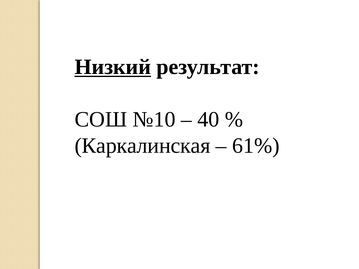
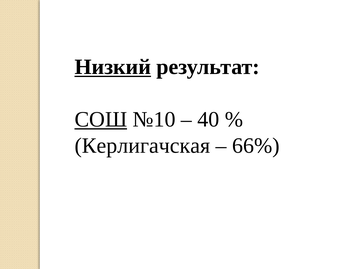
СОШ underline: none -> present
Каркалинская: Каркалинская -> Керлигачская
61%: 61% -> 66%
